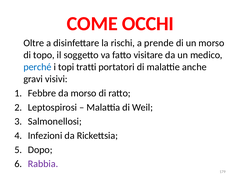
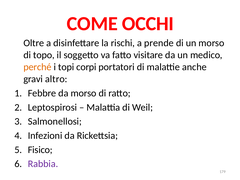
perché colour: blue -> orange
tratti: tratti -> corpi
visivi: visivi -> altro
Dopo: Dopo -> Fisico
